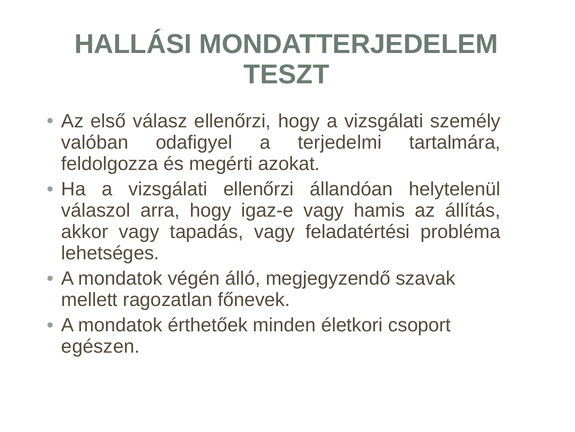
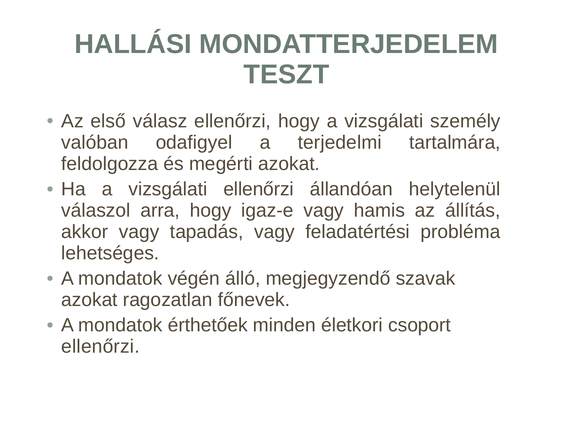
mellett at (89, 299): mellett -> azokat
egészen at (101, 346): egészen -> ellenőrzi
